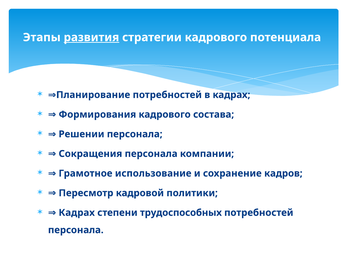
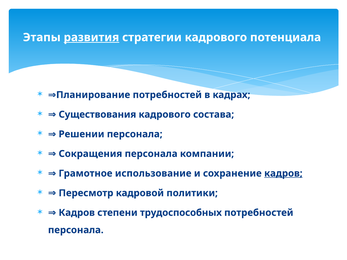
Формирования: Формирования -> Существования
кадров at (283, 174) underline: none -> present
Кадрах at (77, 213): Кадрах -> Кадров
